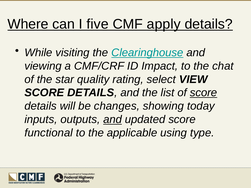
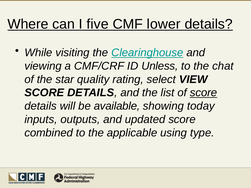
apply: apply -> lower
Impact: Impact -> Unless
changes: changes -> available
and at (113, 120) underline: present -> none
functional: functional -> combined
